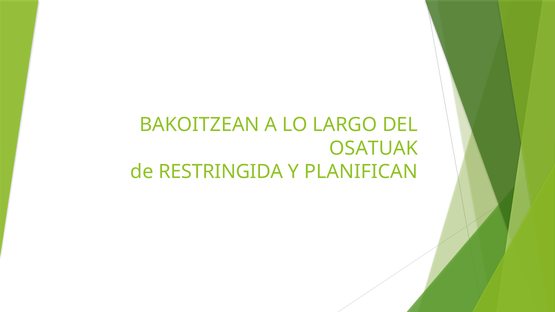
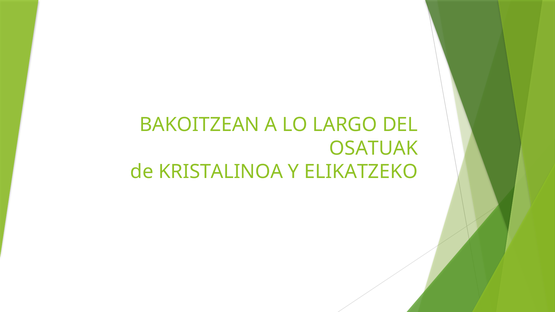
RESTRINGIDA: RESTRINGIDA -> KRISTALINOA
PLANIFICAN: PLANIFICAN -> ELIKATZEKO
